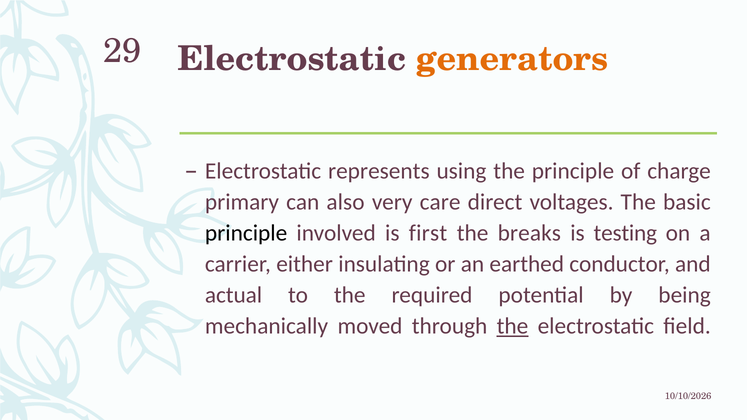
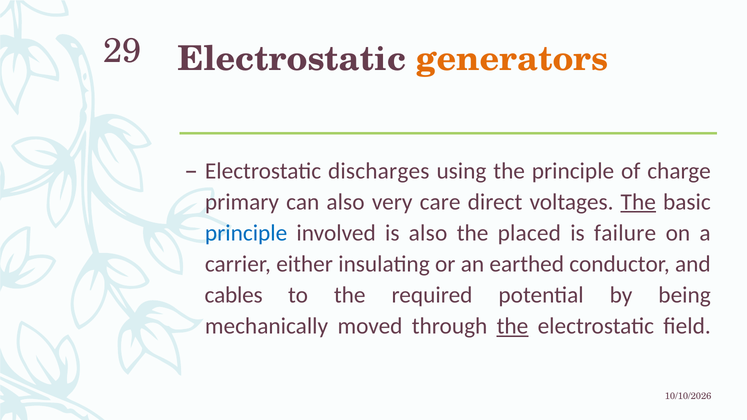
represents: represents -> discharges
The at (638, 202) underline: none -> present
principle at (246, 233) colour: black -> blue
is first: first -> also
breaks: breaks -> placed
testing: testing -> failure
actual: actual -> cables
